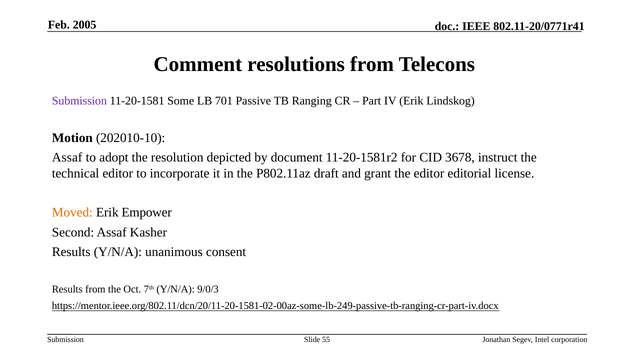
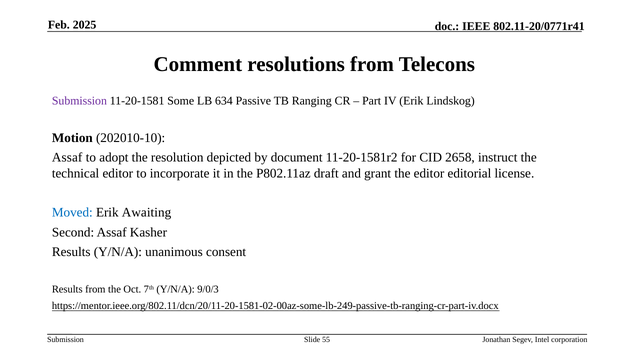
2005: 2005 -> 2025
701: 701 -> 634
3678: 3678 -> 2658
Moved colour: orange -> blue
Empower: Empower -> Awaiting
